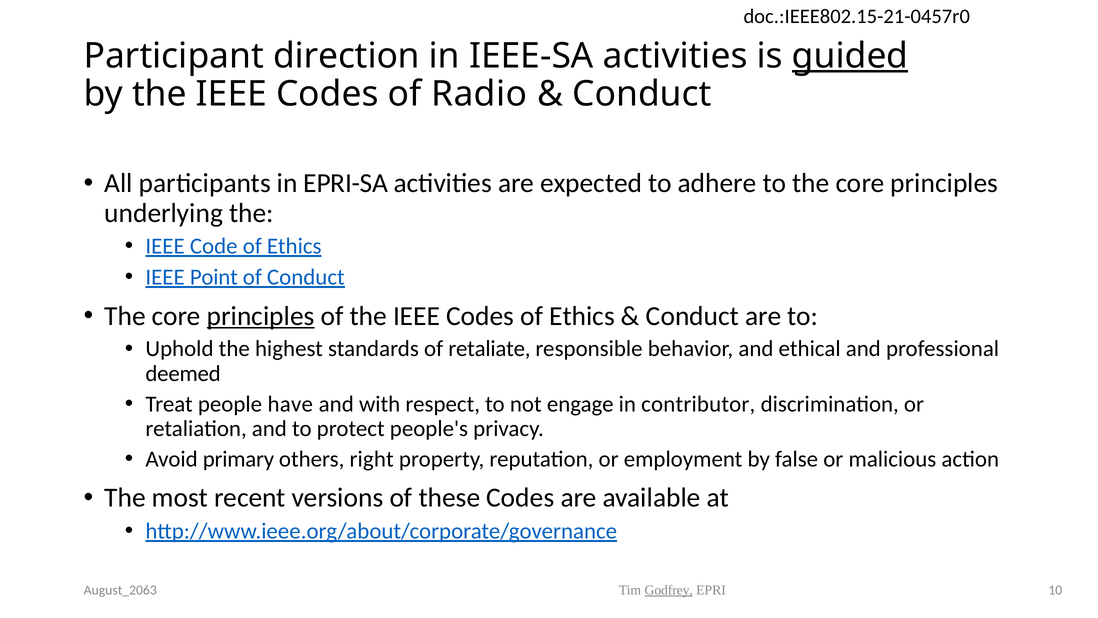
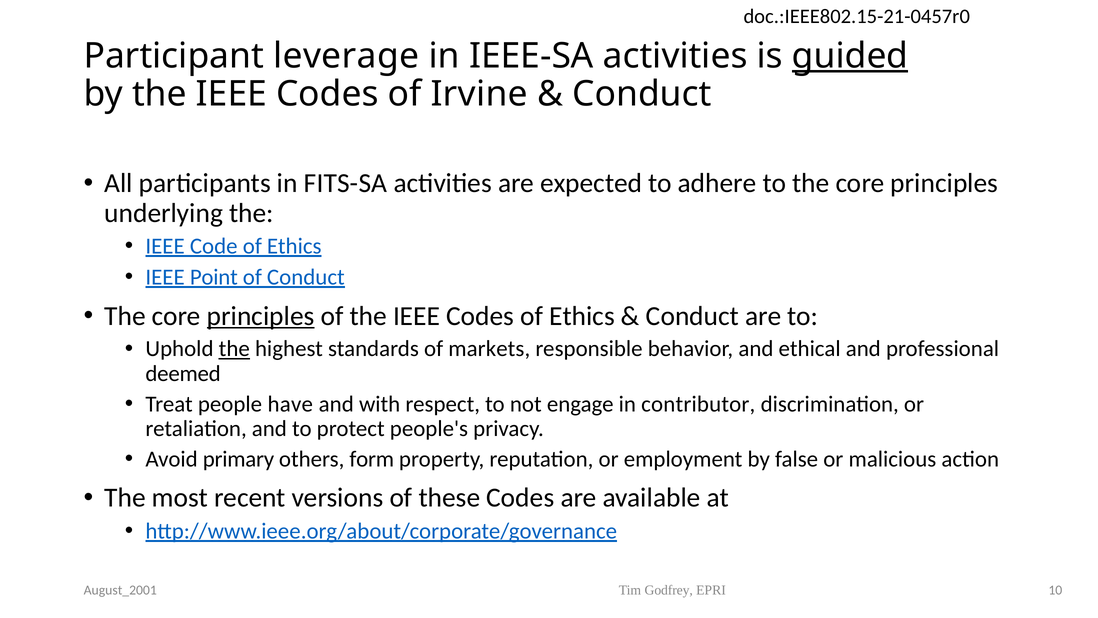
direction: direction -> leverage
Radio: Radio -> Irvine
EPRI-SA: EPRI-SA -> FITS-SA
the at (234, 349) underline: none -> present
retaliate: retaliate -> markets
right: right -> form
Godfrey underline: present -> none
August_2063: August_2063 -> August_2001
